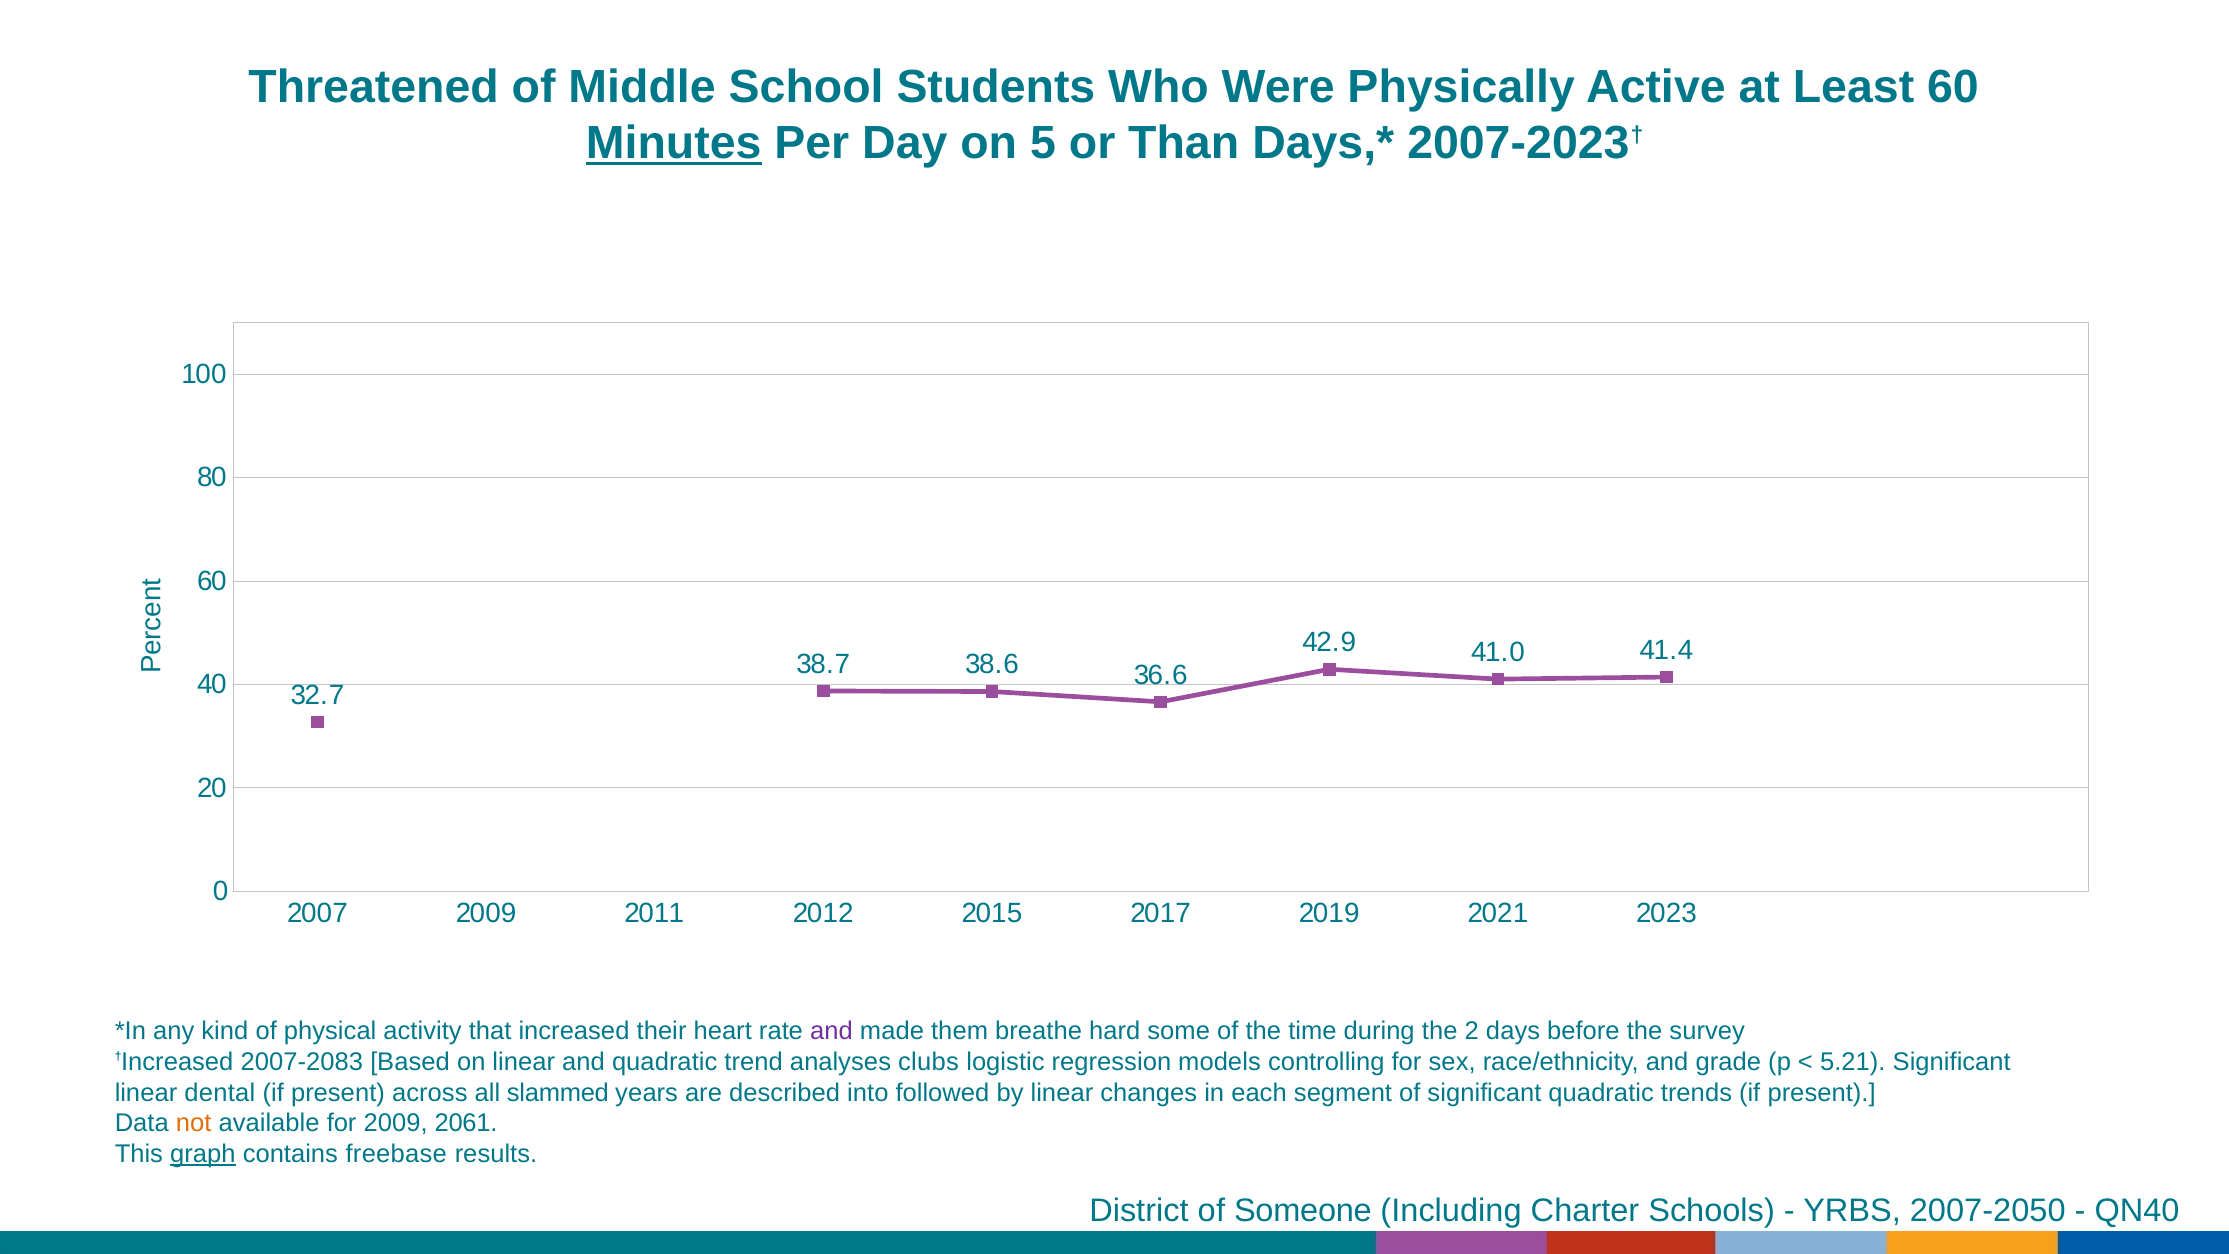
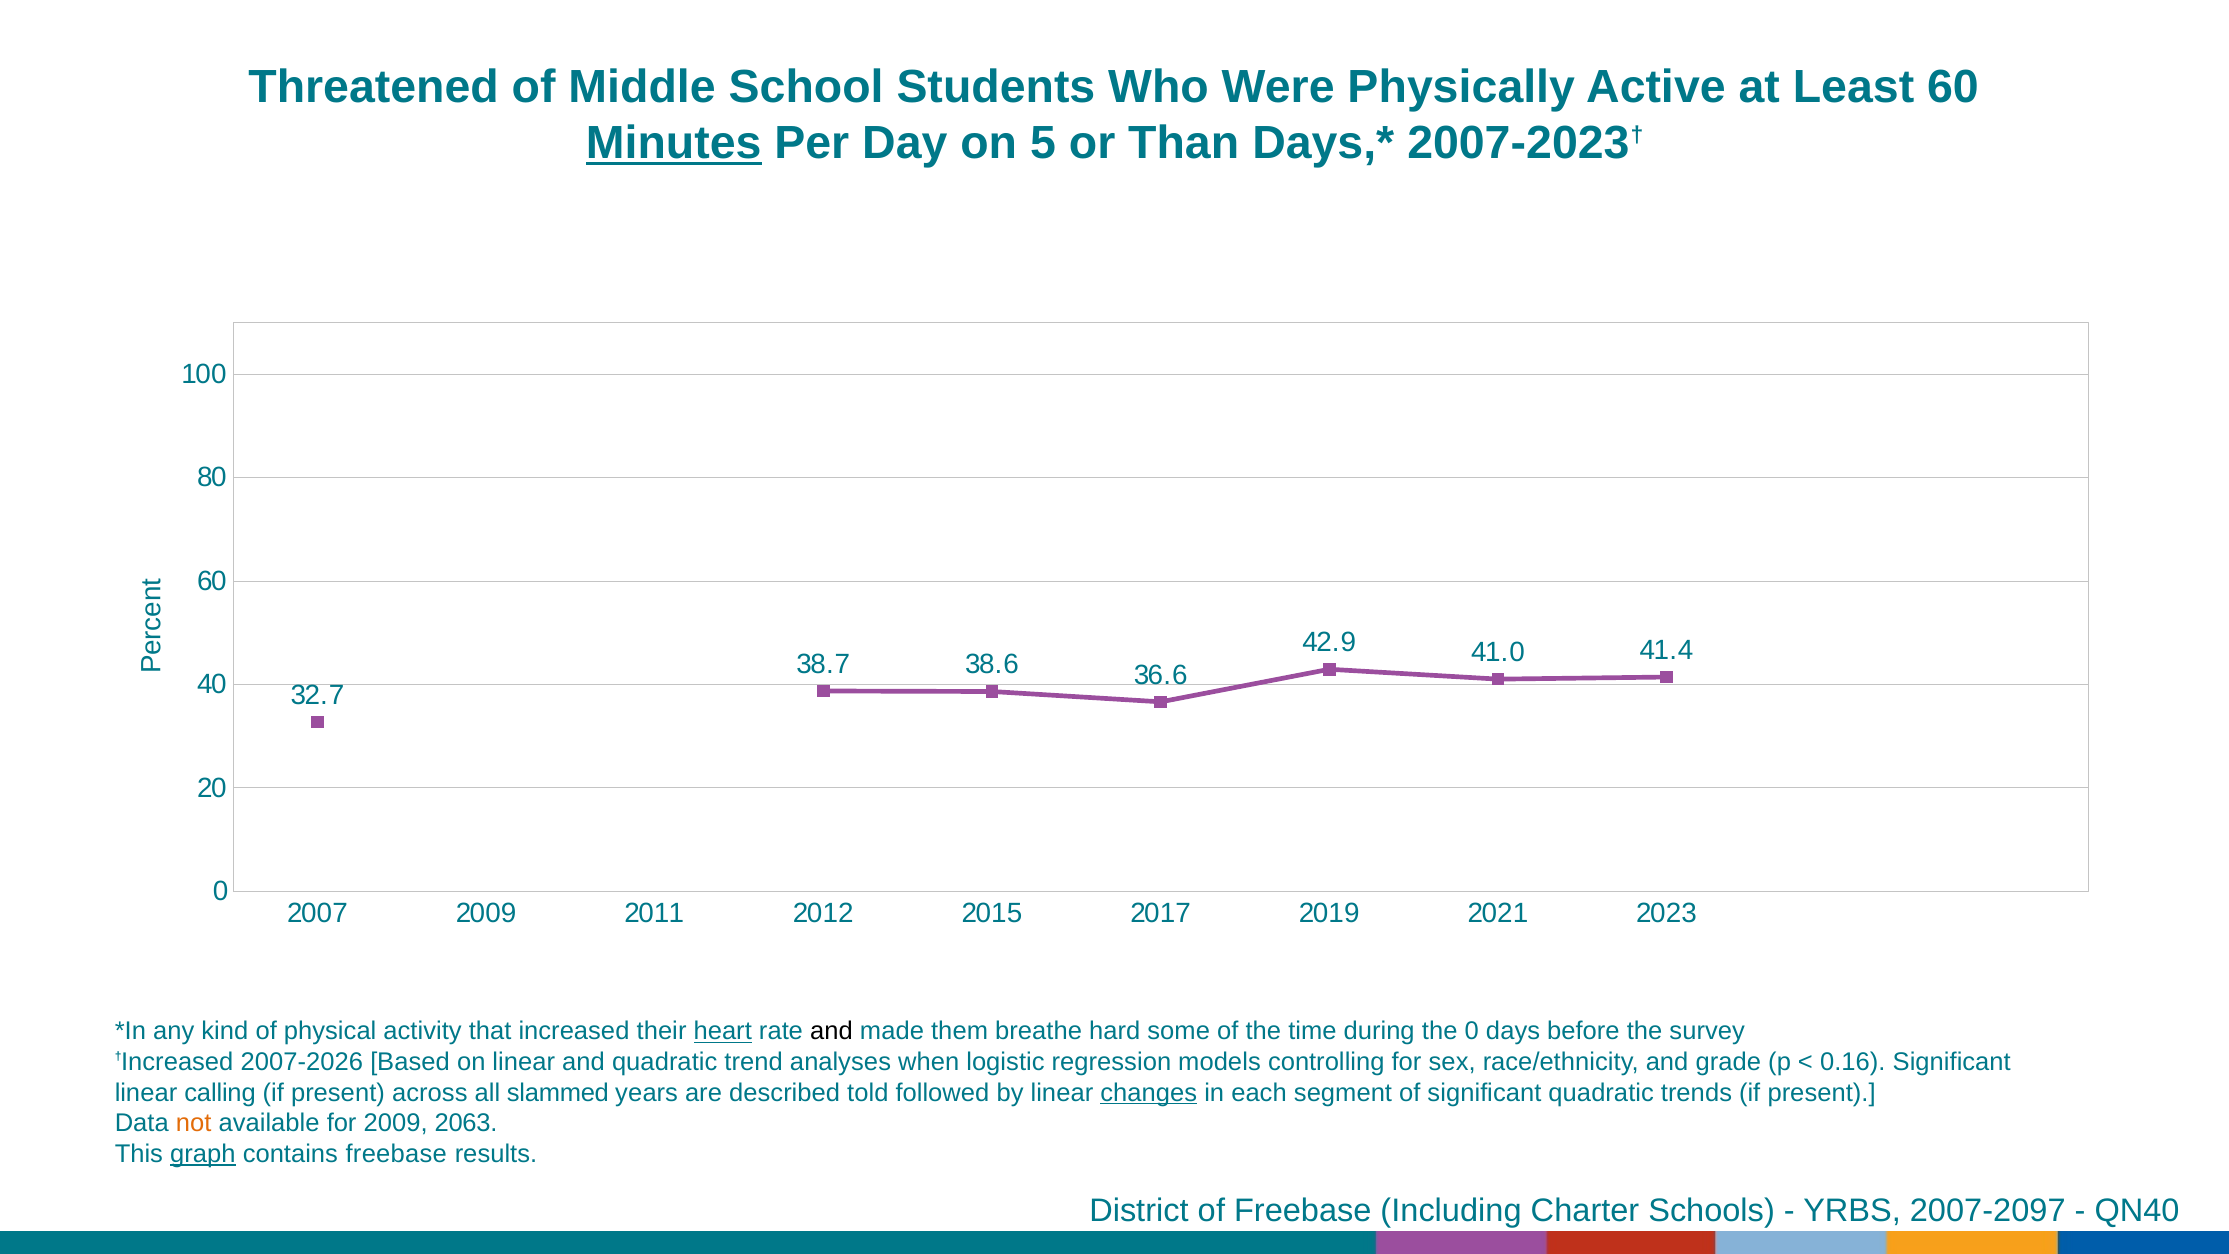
heart underline: none -> present
and at (831, 1031) colour: purple -> black
the 2: 2 -> 0
2007-2083: 2007-2083 -> 2007-2026
clubs: clubs -> when
5.21: 5.21 -> 0.16
dental: dental -> calling
into: into -> told
changes underline: none -> present
2061: 2061 -> 2063
of Someone: Someone -> Freebase
2007-2050: 2007-2050 -> 2007-2097
